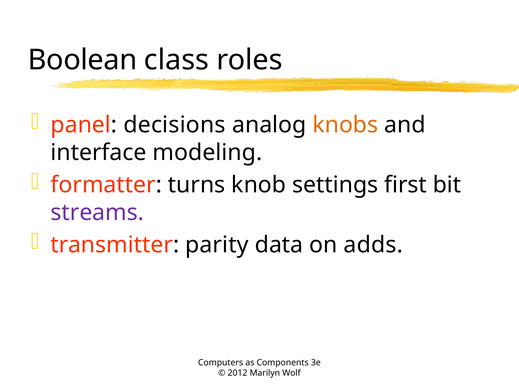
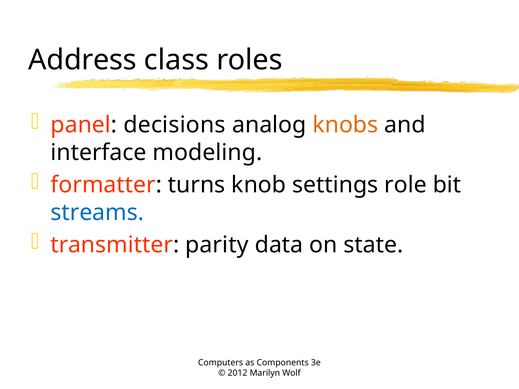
Boolean: Boolean -> Address
first: first -> role
streams colour: purple -> blue
adds: adds -> state
